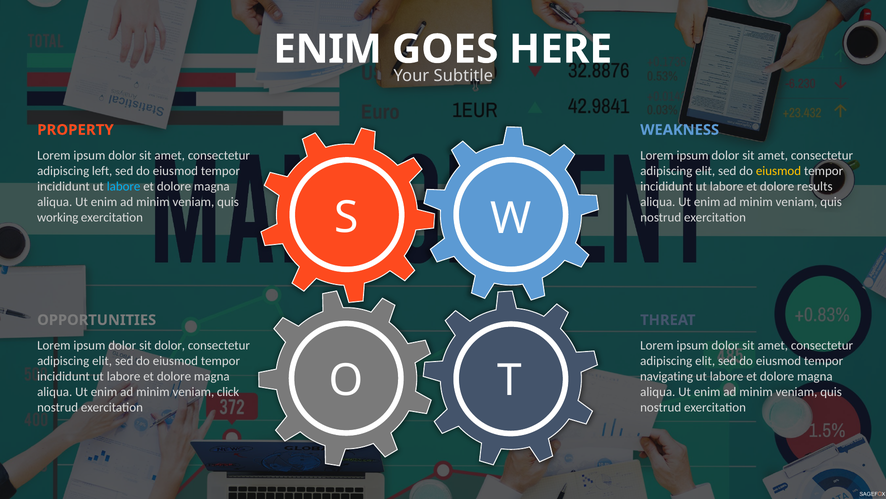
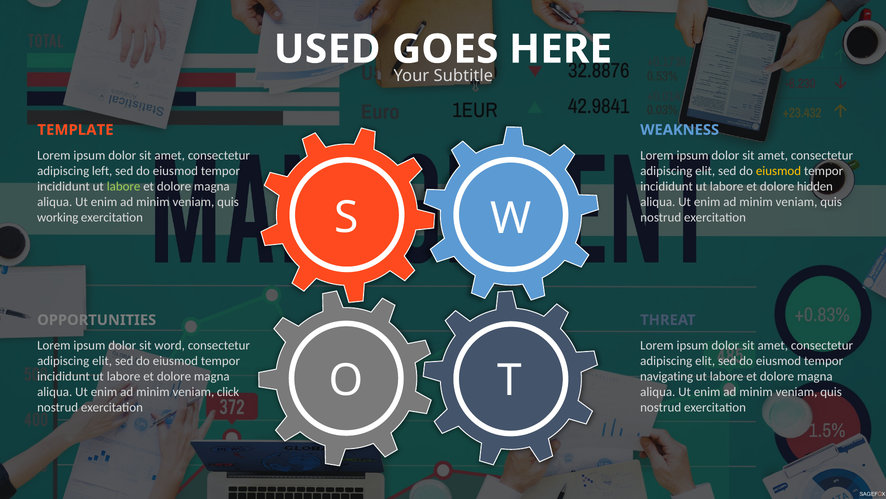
ENIM at (328, 49): ENIM -> USED
PROPERTY: PROPERTY -> TEMPLATE
labore at (124, 186) colour: light blue -> light green
results: results -> hidden
sit dolor: dolor -> word
